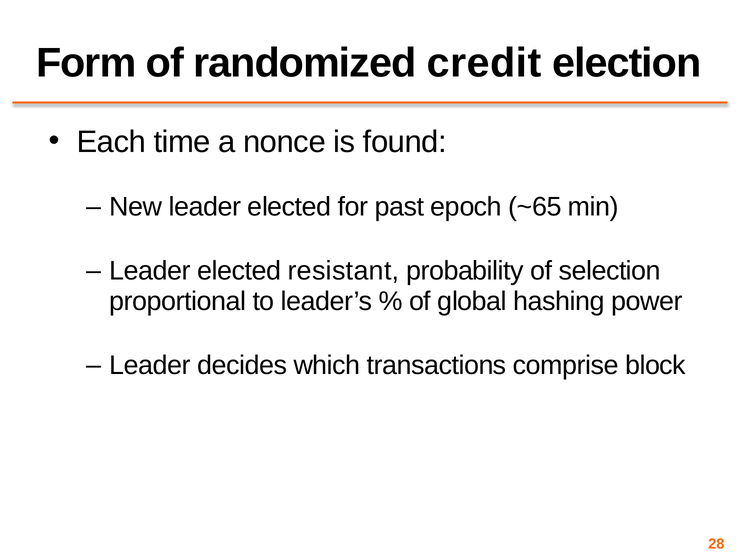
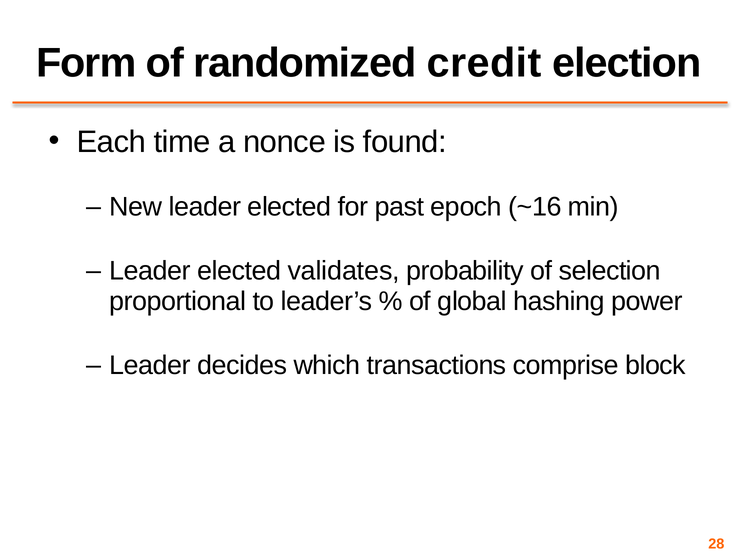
~65: ~65 -> ~16
resistant: resistant -> validates
